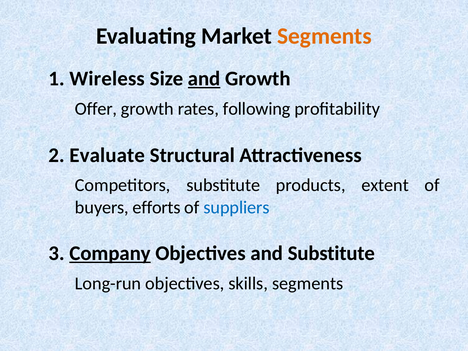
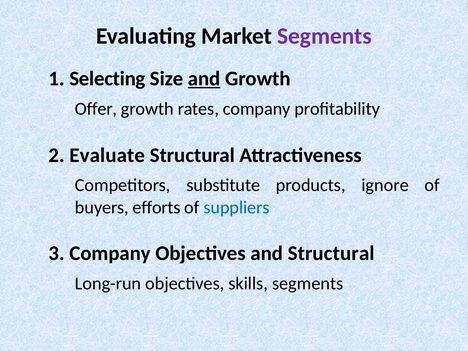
Segments at (324, 36) colour: orange -> purple
Wireless: Wireless -> Selecting
rates following: following -> company
extent: extent -> ignore
Company at (110, 253) underline: present -> none
and Substitute: Substitute -> Structural
